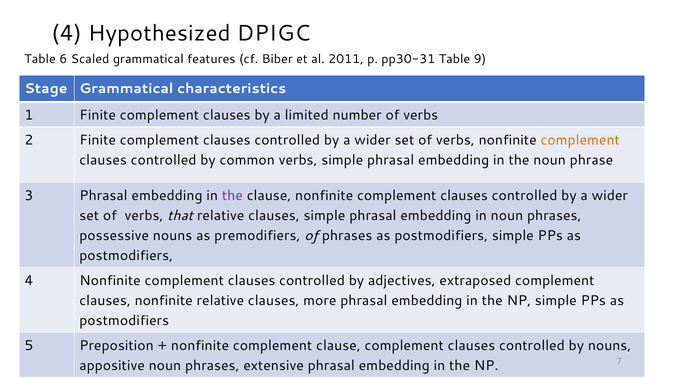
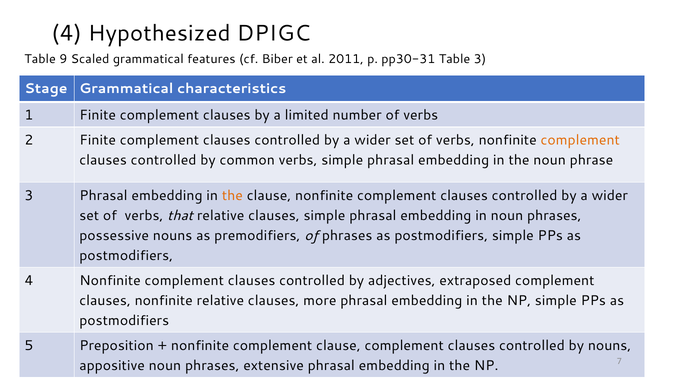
6: 6 -> 9
Table 9: 9 -> 3
the at (232, 195) colour: purple -> orange
